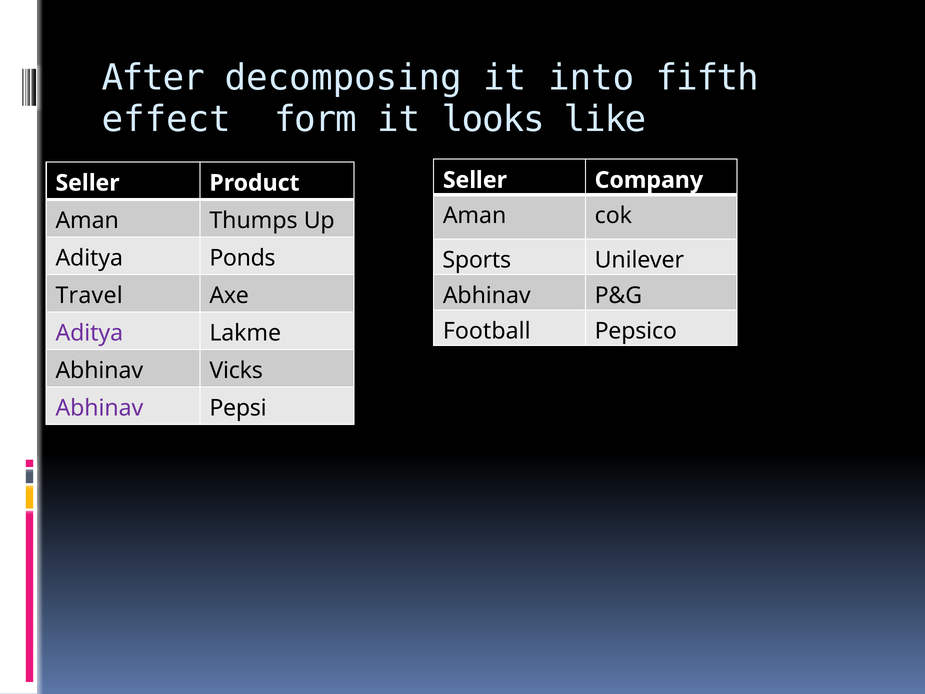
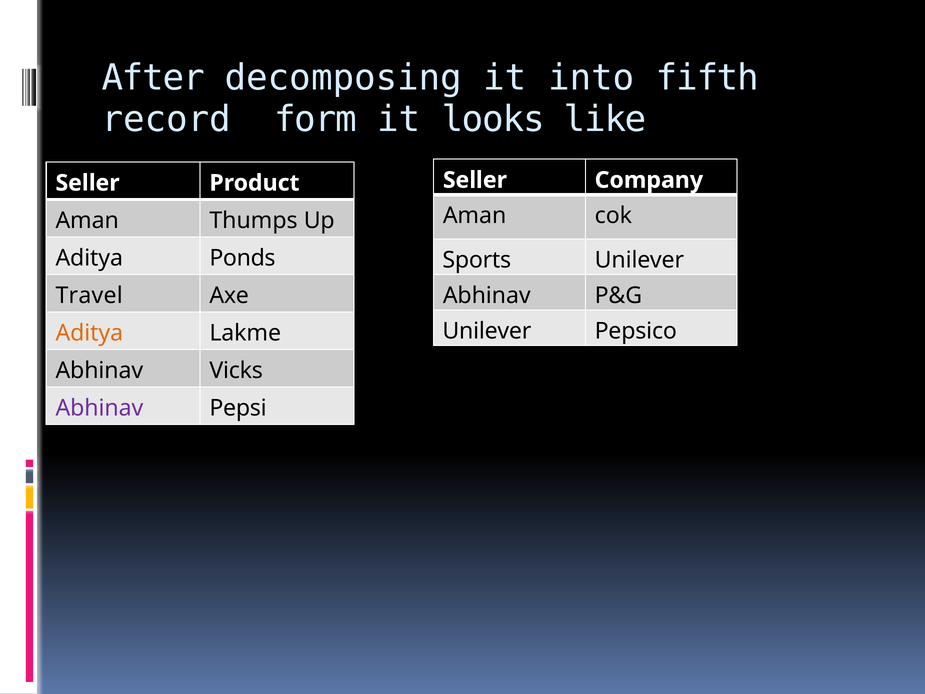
effect: effect -> record
Football at (487, 331): Football -> Unilever
Aditya at (89, 333) colour: purple -> orange
